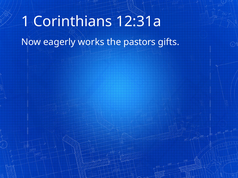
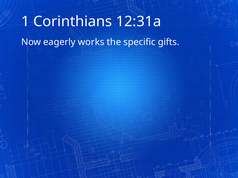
pastors: pastors -> specific
